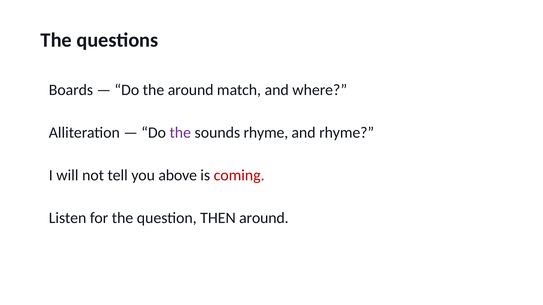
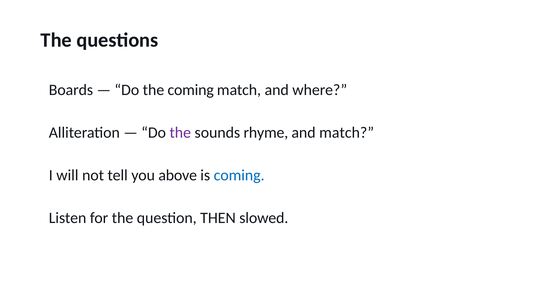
the around: around -> coming
and rhyme: rhyme -> match
coming at (239, 176) colour: red -> blue
THEN around: around -> slowed
